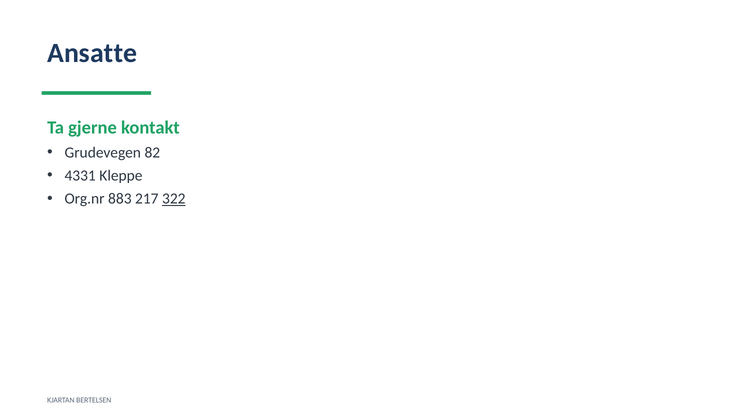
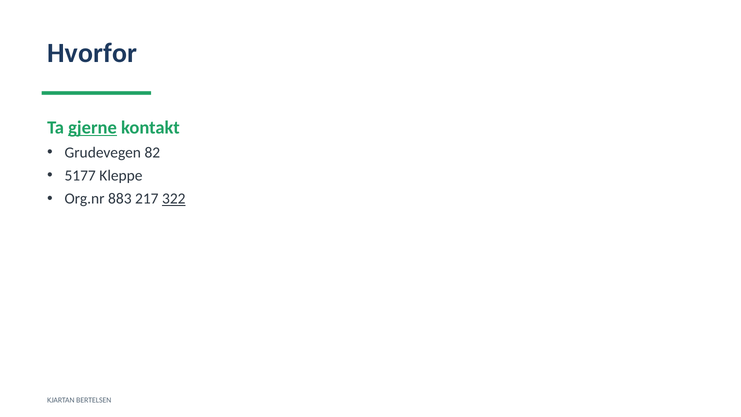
Ansatte: Ansatte -> Hvorfor
gjerne underline: none -> present
4331: 4331 -> 5177
